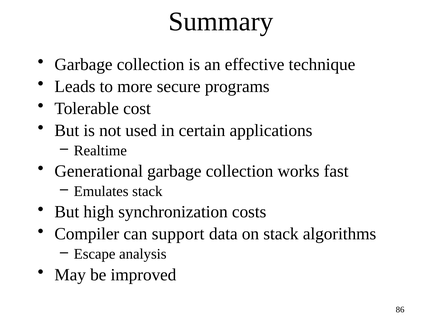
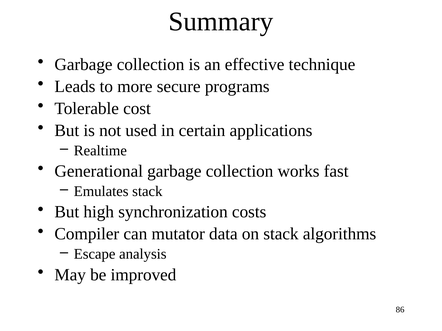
support: support -> mutator
